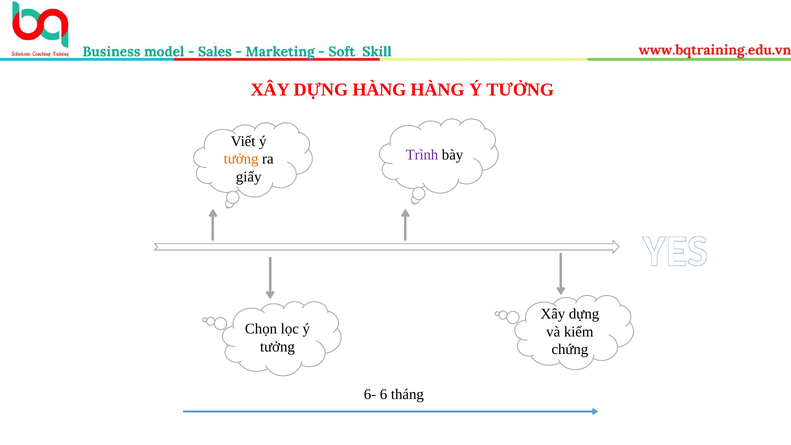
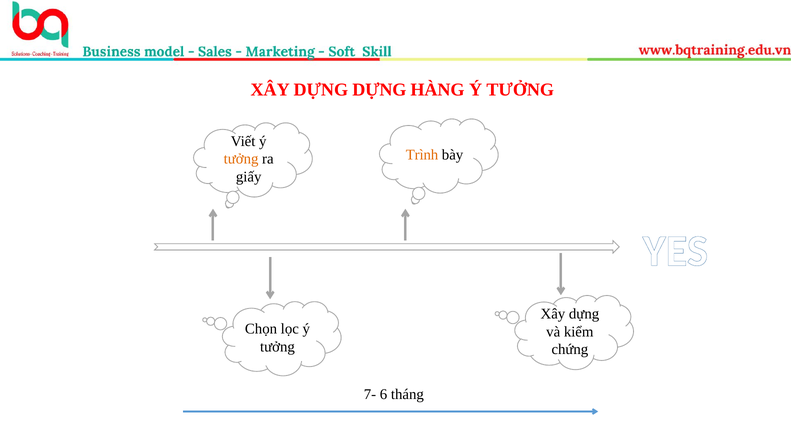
DỰNG HÀNG: HÀNG -> DỰNG
Trình colour: purple -> orange
6-: 6- -> 7-
